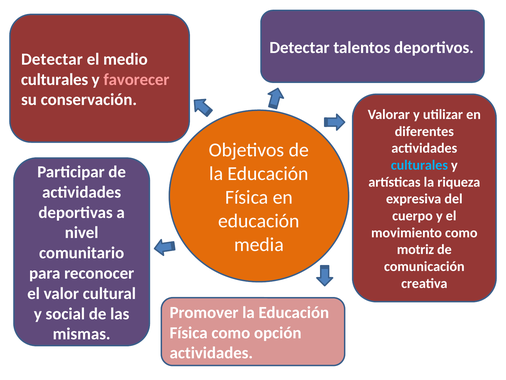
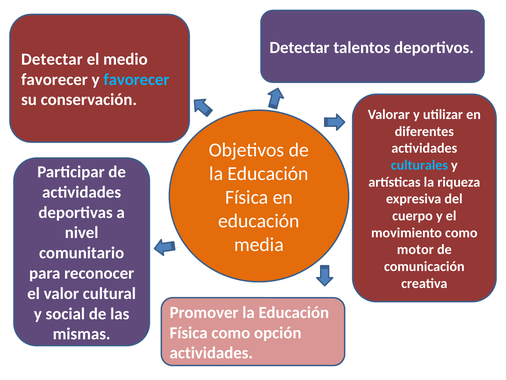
culturales at (55, 79): culturales -> favorecer
favorecer at (136, 79) colour: pink -> light blue
motriz: motriz -> motor
